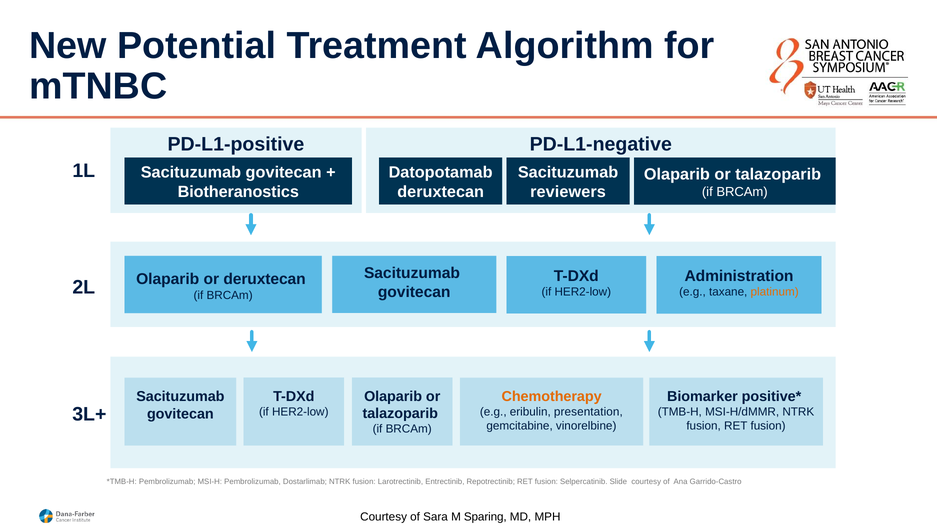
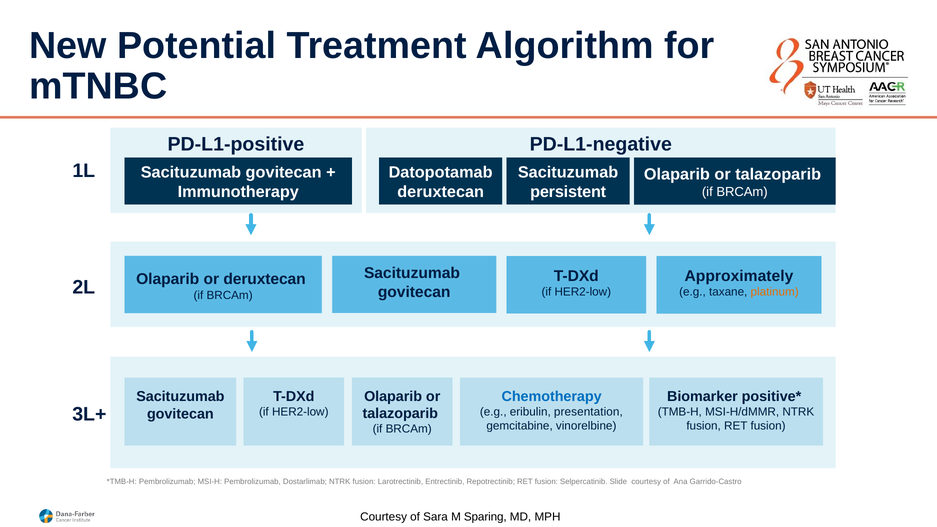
Biotheranostics: Biotheranostics -> Immunotherapy
reviewers: reviewers -> persistent
Administration: Administration -> Approximately
Chemotherapy colour: orange -> blue
